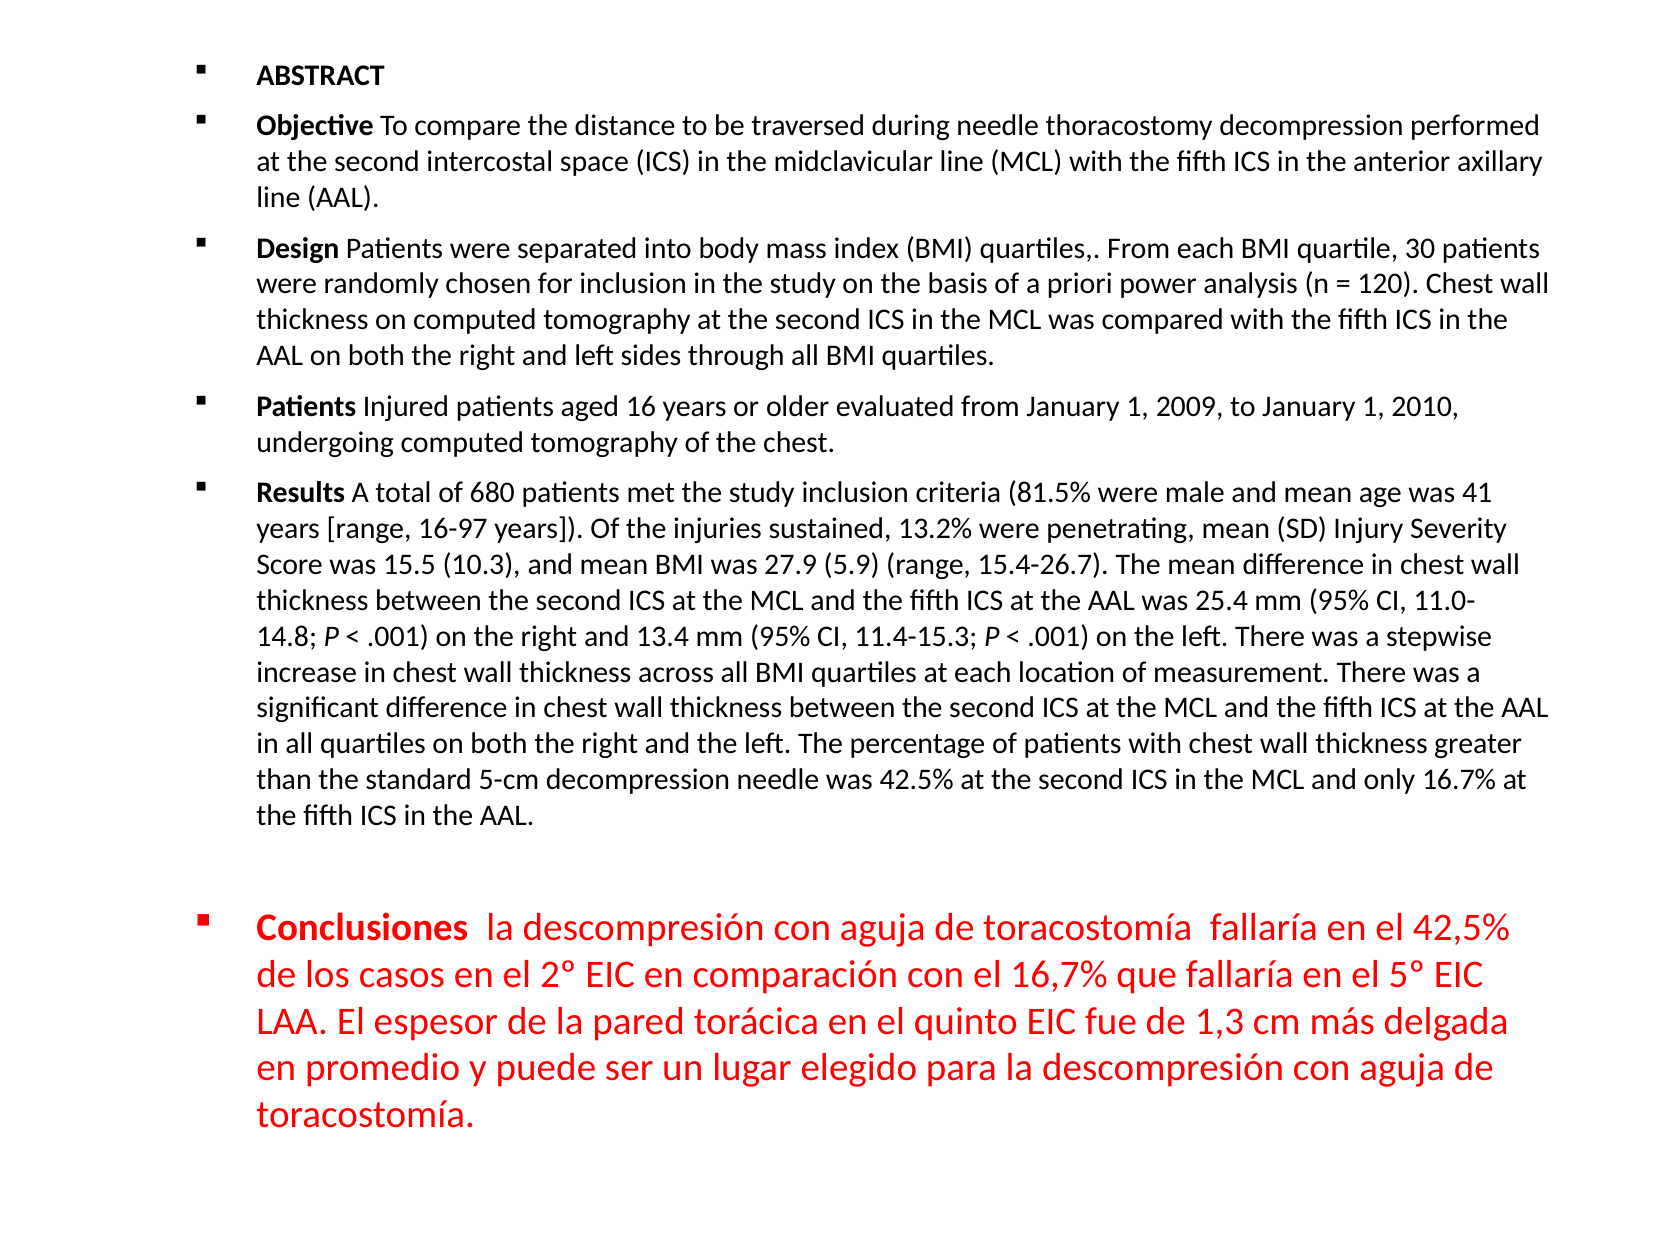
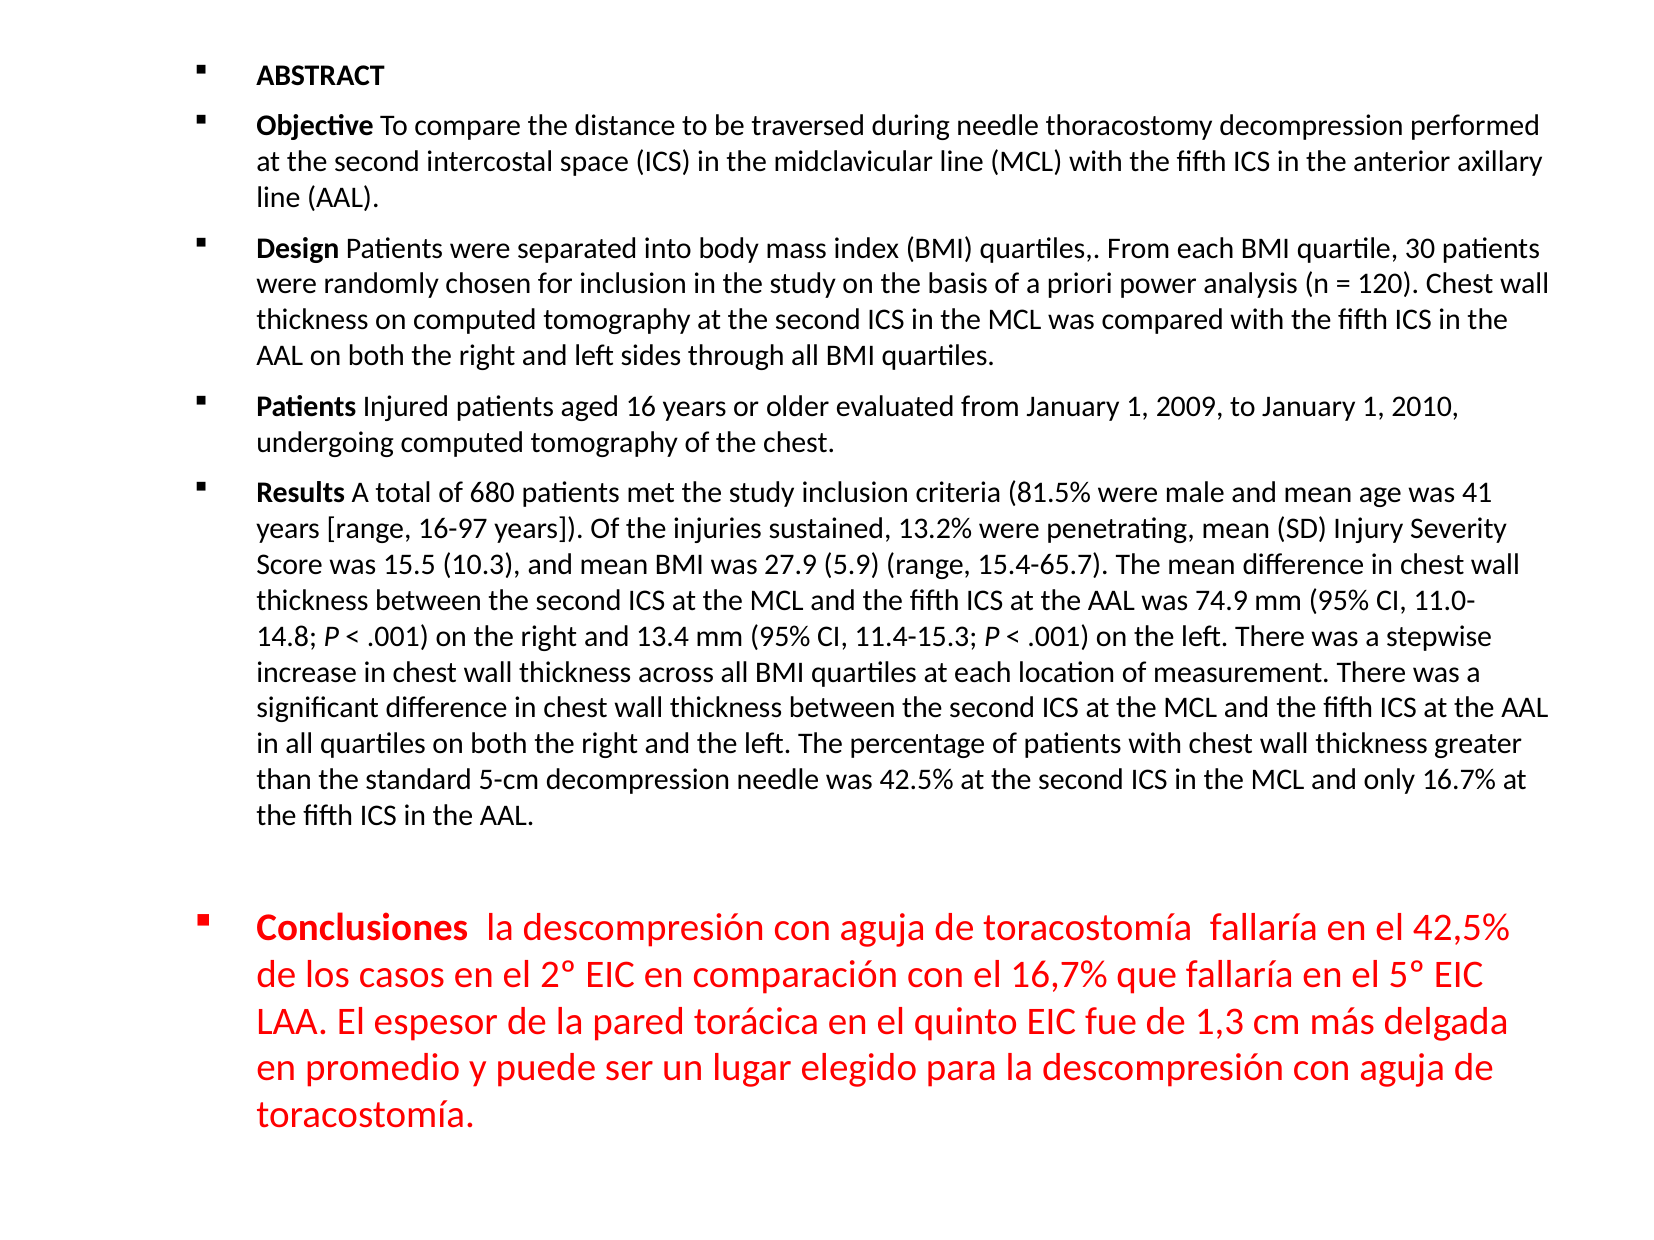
15.4-26.7: 15.4-26.7 -> 15.4-65.7
25.4: 25.4 -> 74.9
